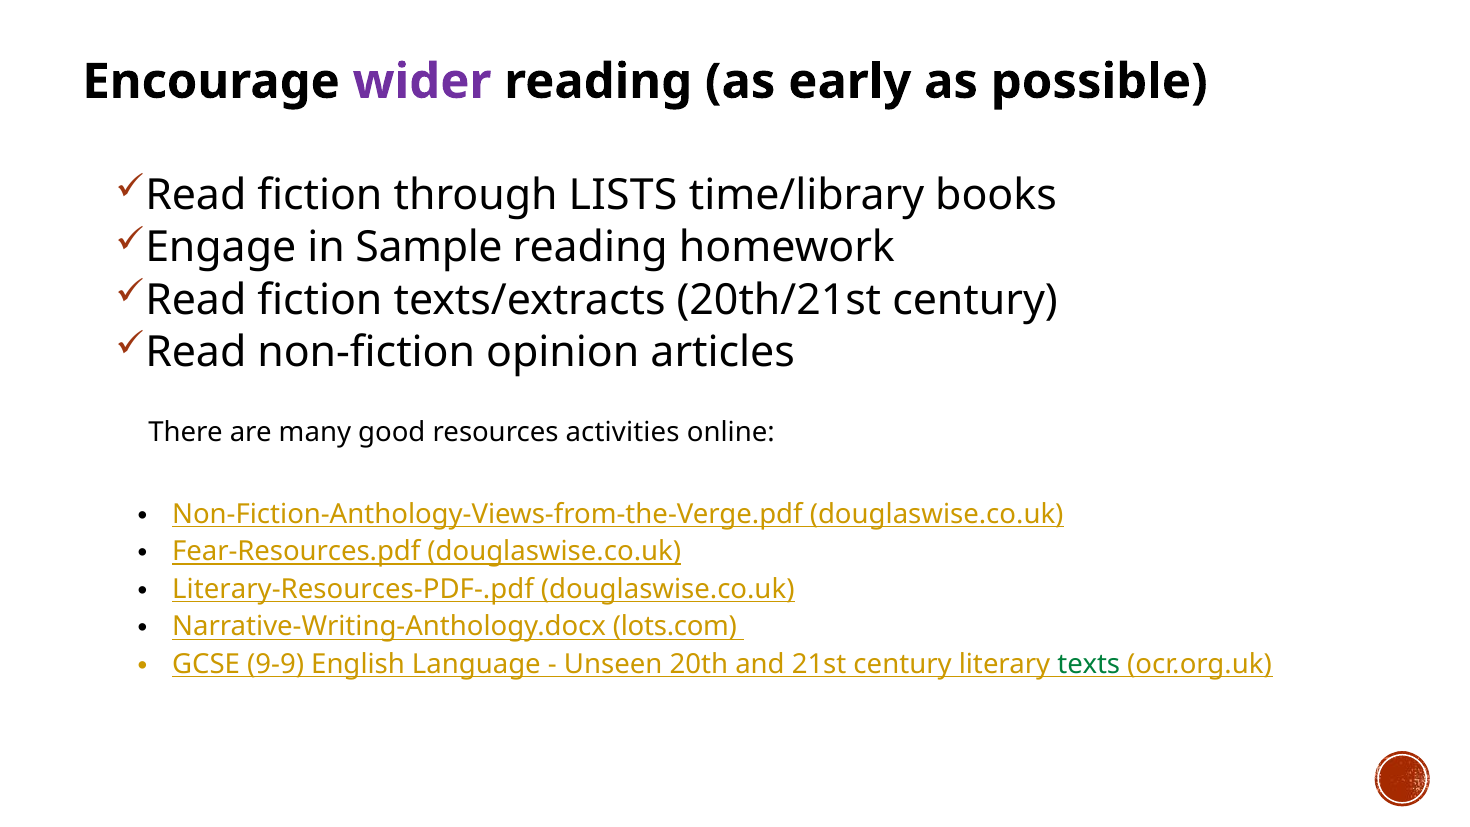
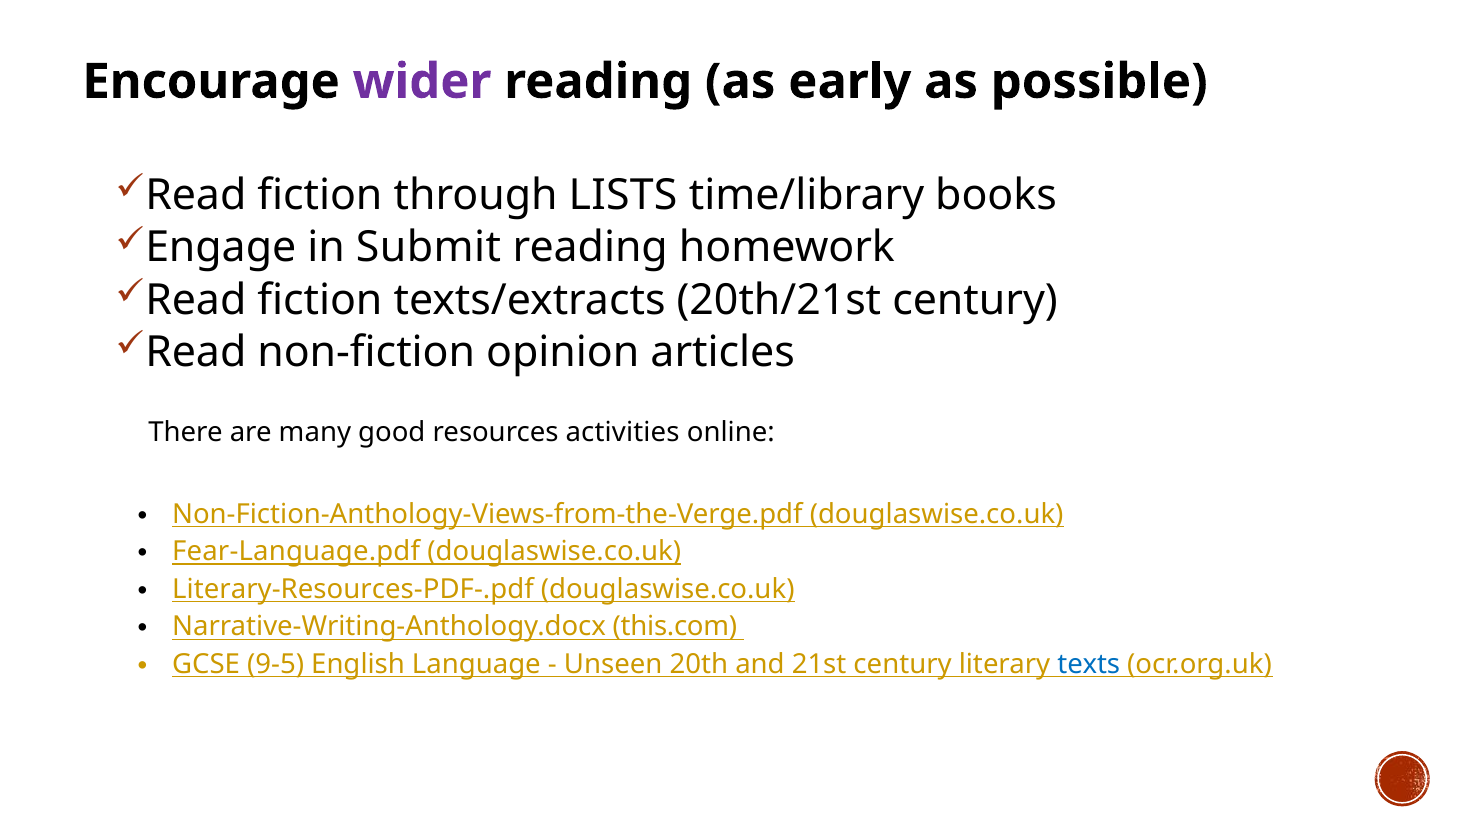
Sample: Sample -> Submit
Fear-Resources.pdf: Fear-Resources.pdf -> Fear-Language.pdf
lots.com: lots.com -> this.com
9-9: 9-9 -> 9-5
texts colour: green -> blue
